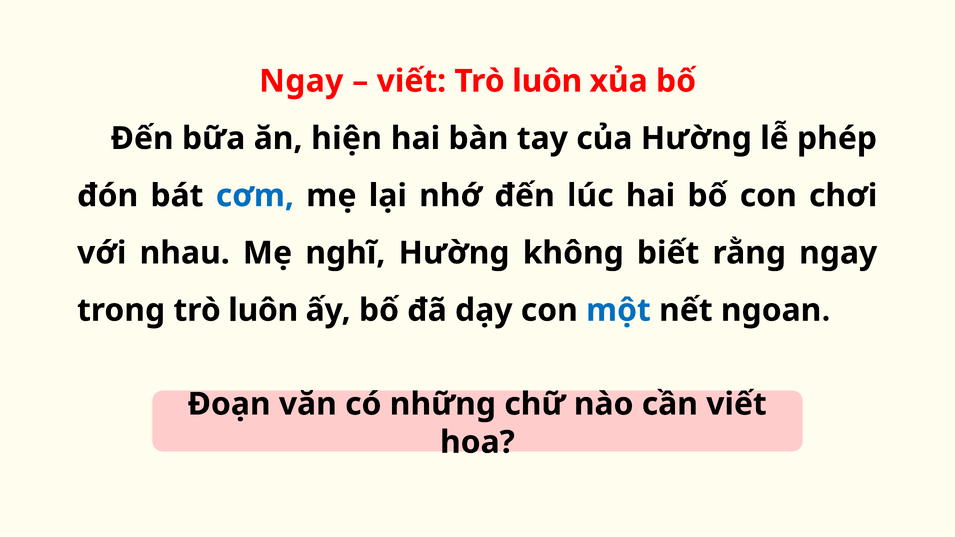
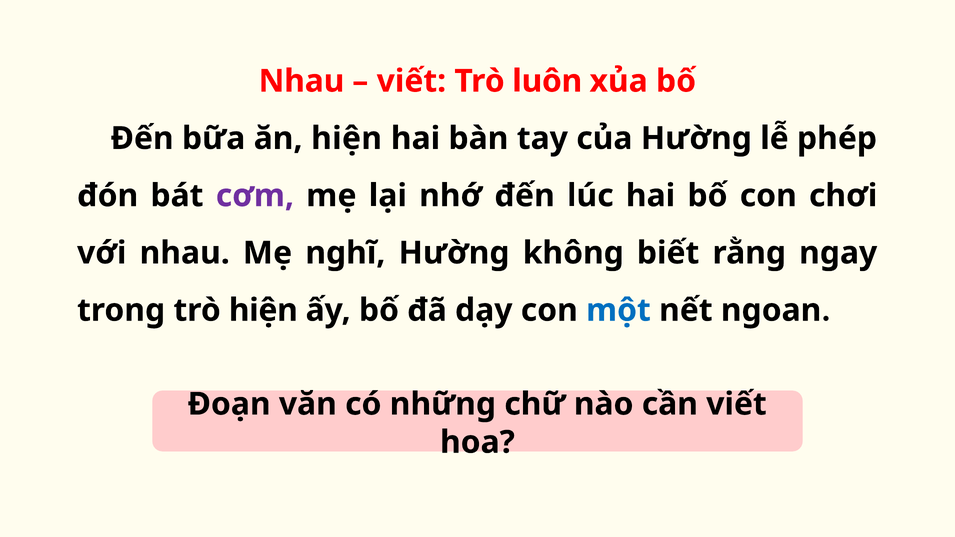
Ngay at (301, 81): Ngay -> Nhau
cơm colour: blue -> purple
trong trò luôn: luôn -> hiện
